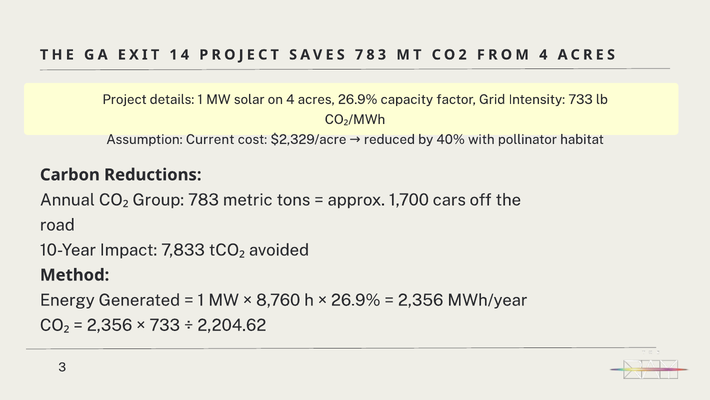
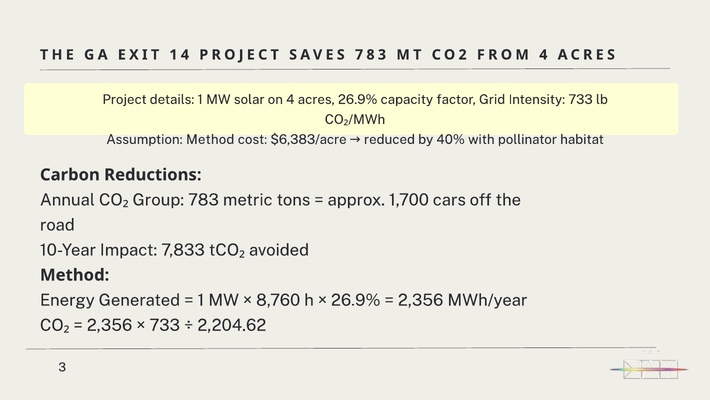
Assumption Current: Current -> Method
$2,329/acre: $2,329/acre -> $6,383/acre
